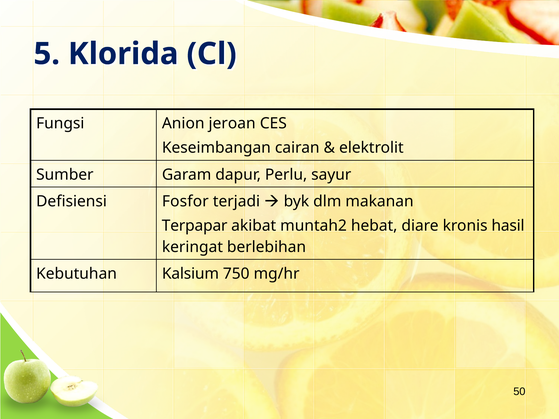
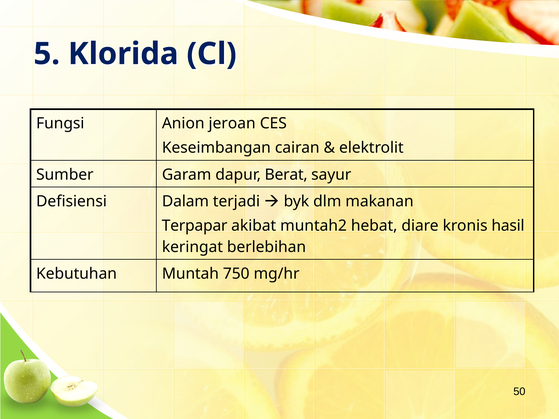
Perlu: Perlu -> Berat
Fosfor: Fosfor -> Dalam
Kalsium: Kalsium -> Muntah
